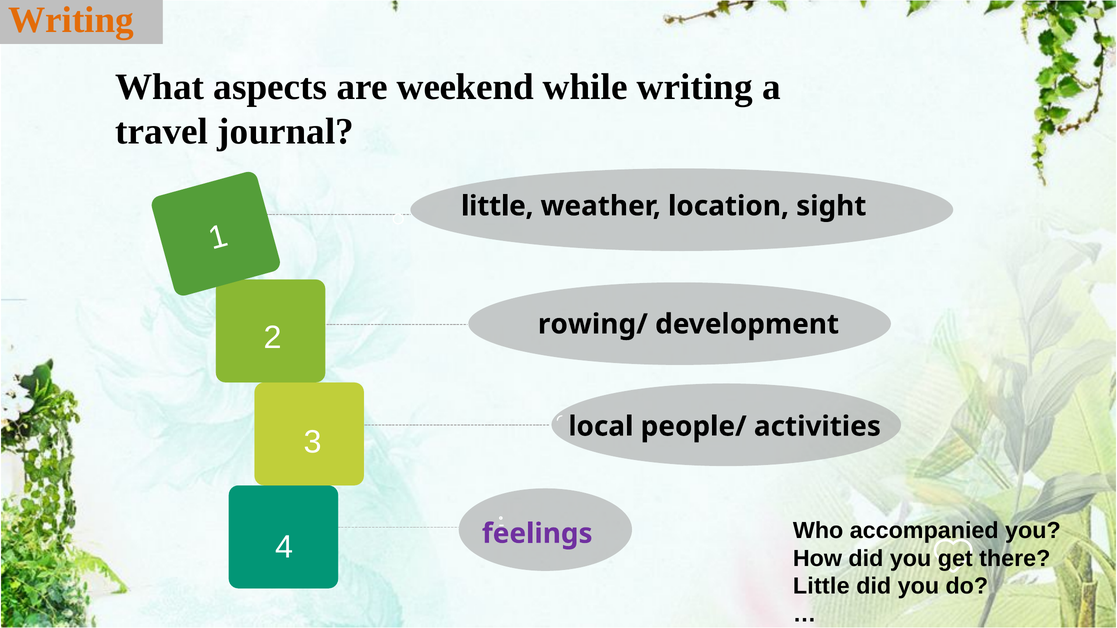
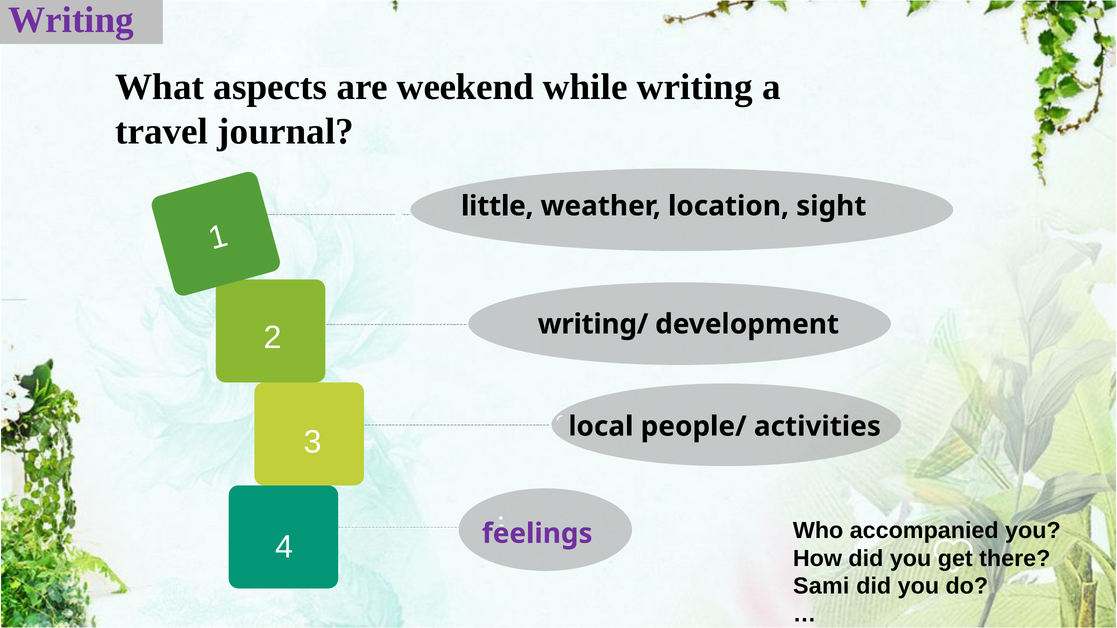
Writing at (71, 20) colour: orange -> purple
rowing/: rowing/ -> writing/
Little at (821, 587): Little -> Sami
